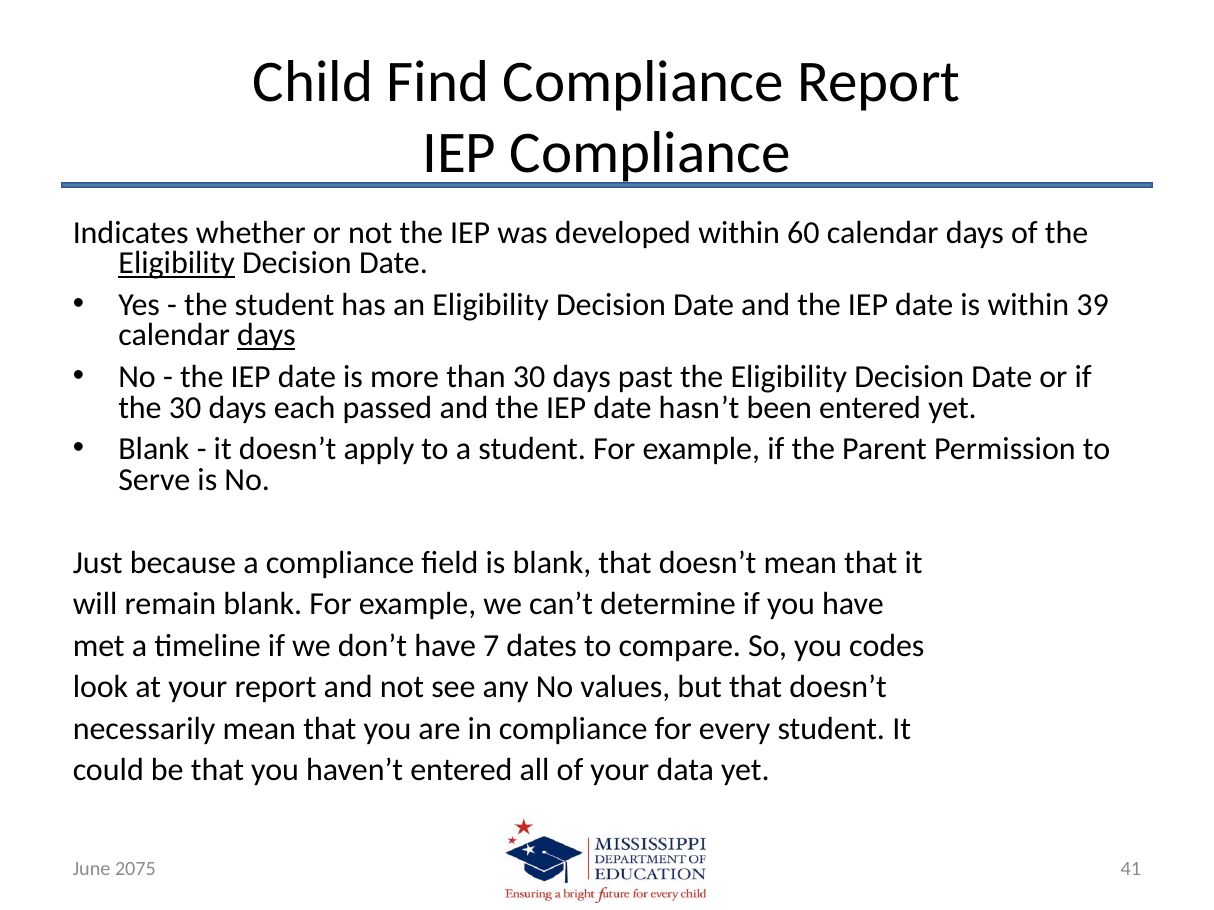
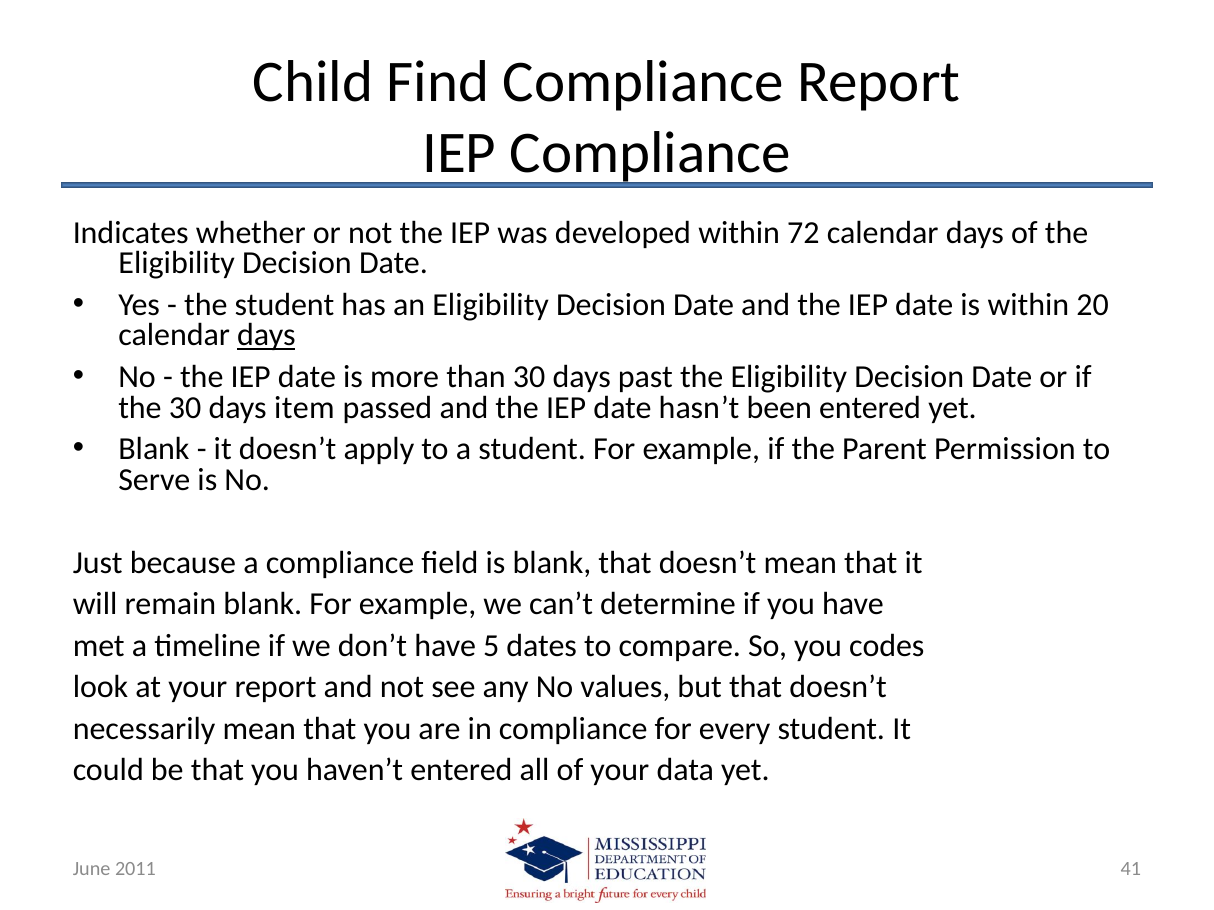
60: 60 -> 72
Eligibility at (177, 263) underline: present -> none
39: 39 -> 20
each: each -> item
7: 7 -> 5
2075: 2075 -> 2011
